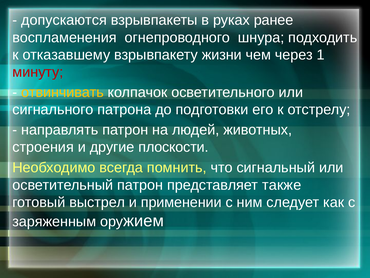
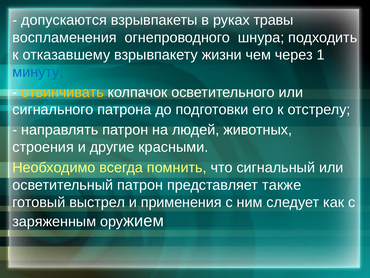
ранее: ранее -> травы
минуту colour: red -> blue
плоскости: плоскости -> красными
применении: применении -> применения
